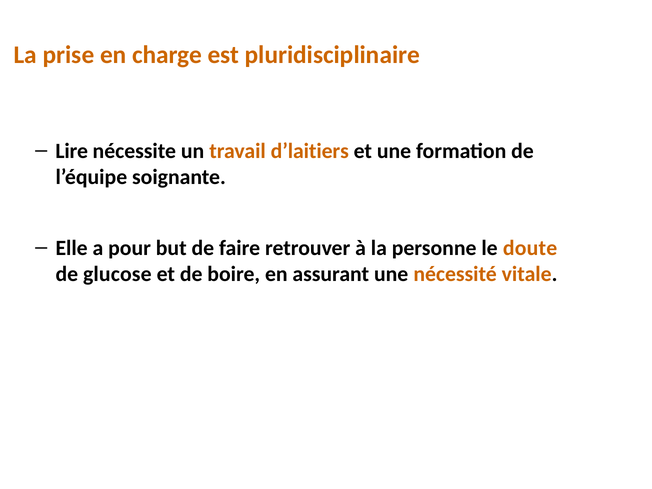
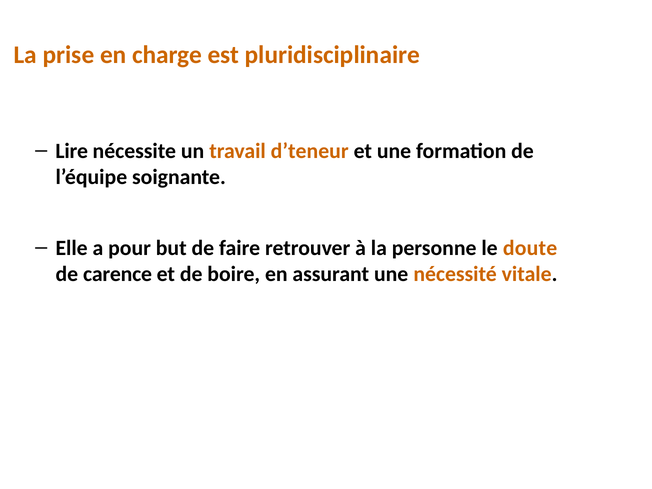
d’laitiers: d’laitiers -> d’teneur
glucose: glucose -> carence
